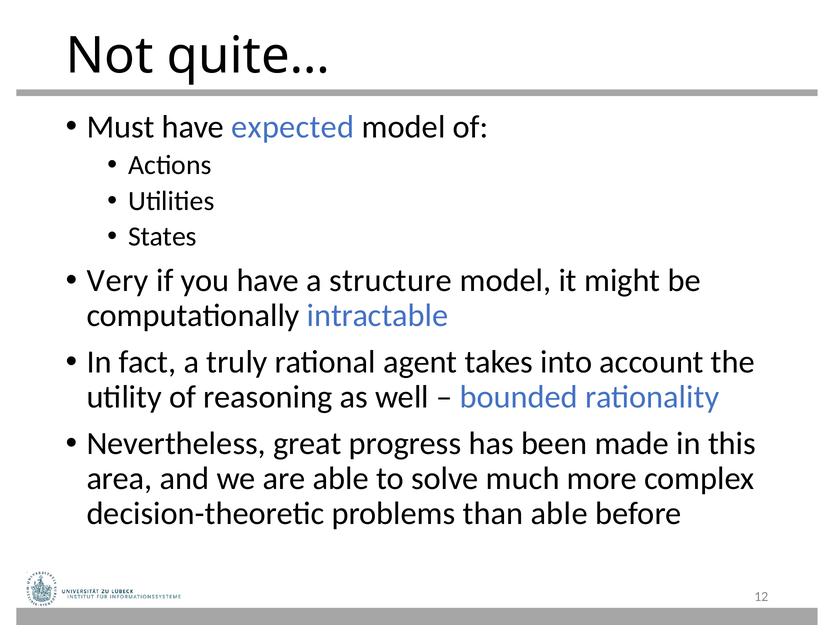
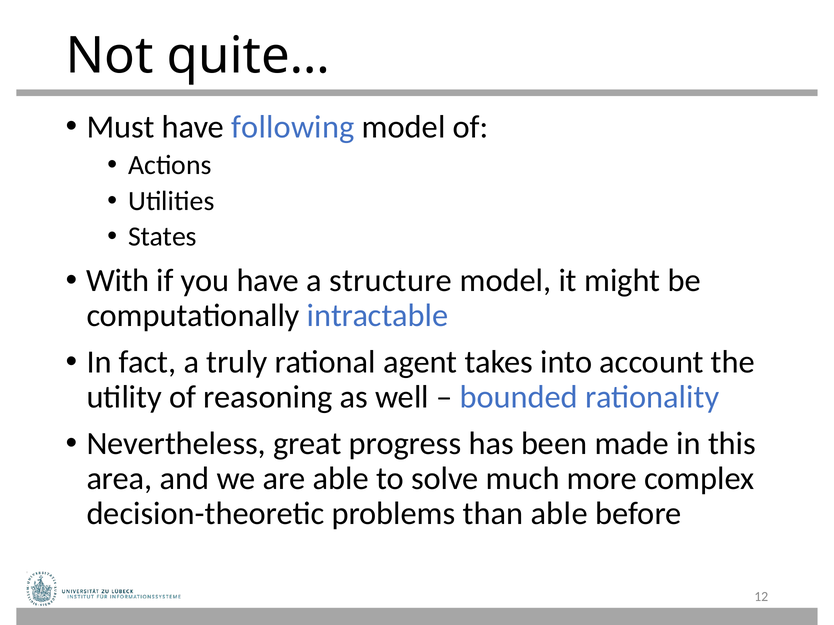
expected: expected -> following
Very: Very -> With
